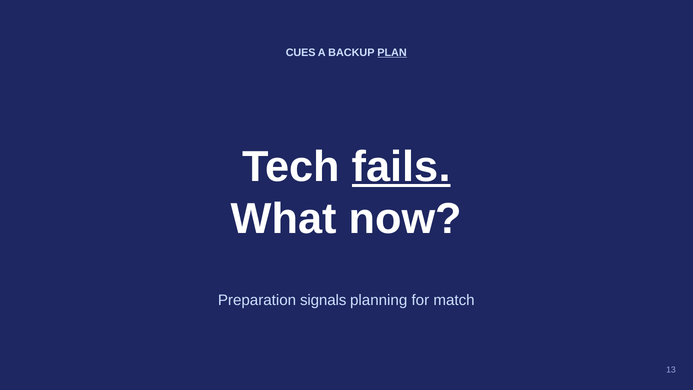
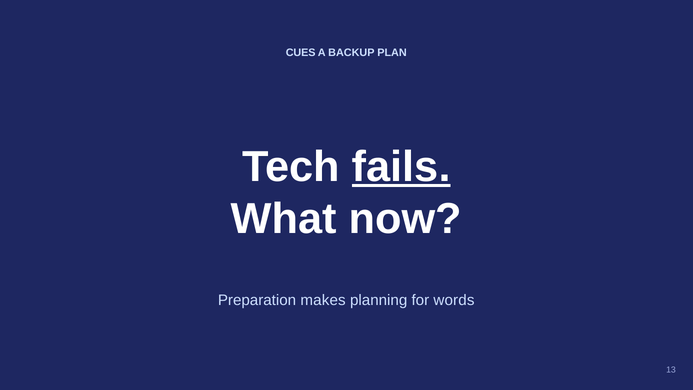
PLAN underline: present -> none
signals: signals -> makes
match: match -> words
